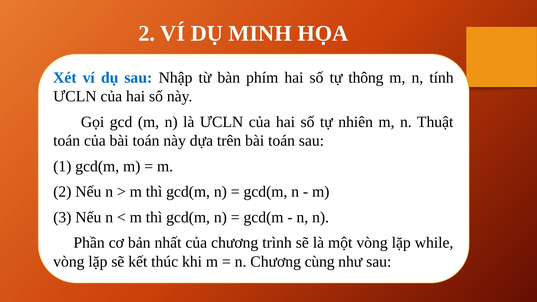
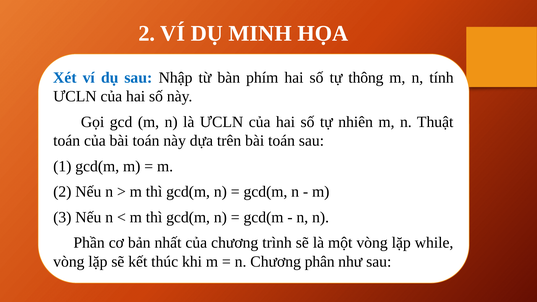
cùng: cùng -> phân
